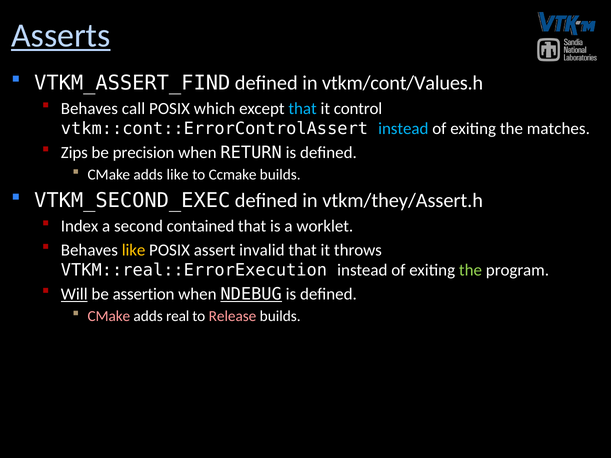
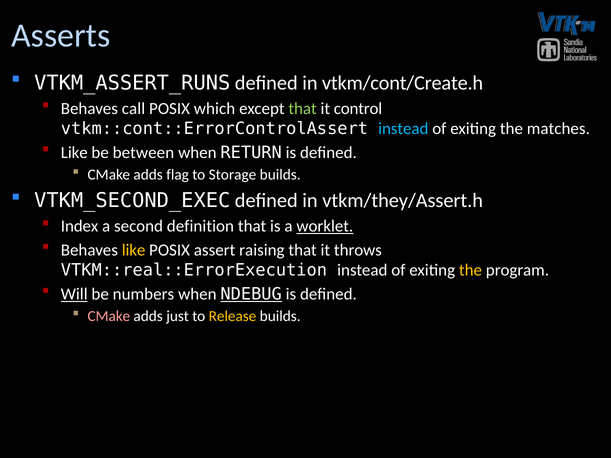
Asserts underline: present -> none
VTKM_ASSERT_FIND: VTKM_ASSERT_FIND -> VTKM_ASSERT_RUNS
vtkm/cont/Values.h: vtkm/cont/Values.h -> vtkm/cont/Create.h
that at (303, 109) colour: light blue -> light green
Zips at (74, 153): Zips -> Like
precision: precision -> between
adds like: like -> flag
Ccmake: Ccmake -> Storage
contained: contained -> definition
worklet underline: none -> present
invalid: invalid -> raising
the at (471, 270) colour: light green -> yellow
assertion: assertion -> numbers
real: real -> just
Release colour: pink -> yellow
